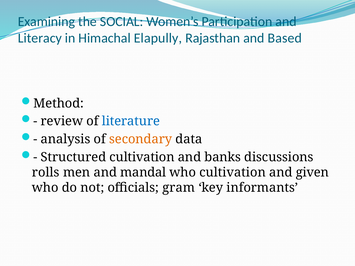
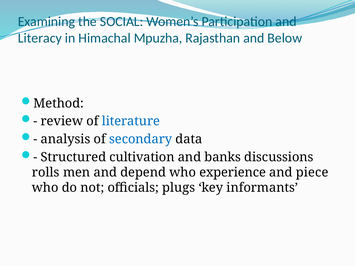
Elapully: Elapully -> Mpuzha
Based: Based -> Below
secondary colour: orange -> blue
mandal: mandal -> depend
who cultivation: cultivation -> experience
given: given -> piece
gram: gram -> plugs
